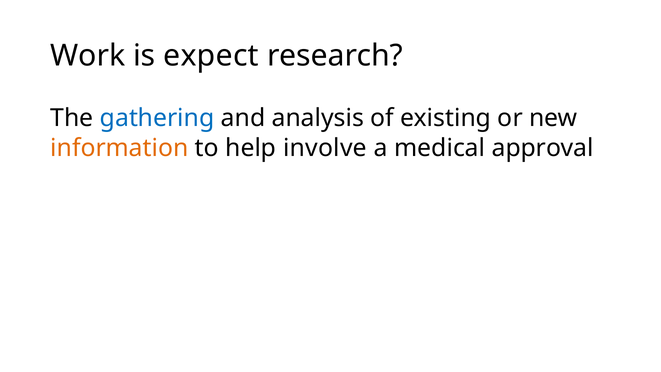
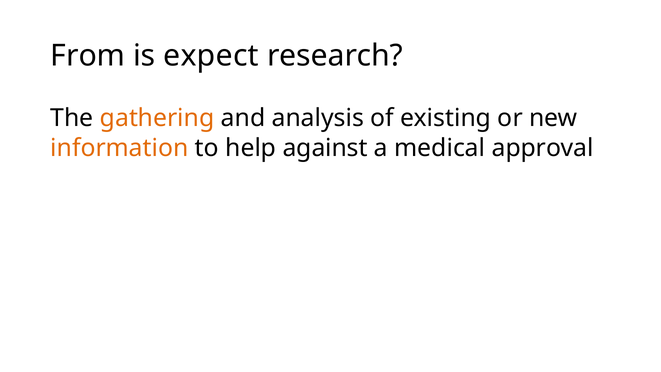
Work: Work -> From
gathering colour: blue -> orange
involve: involve -> against
